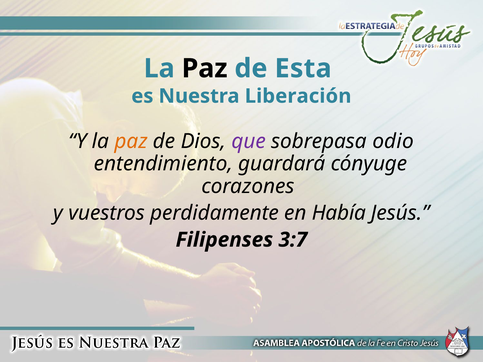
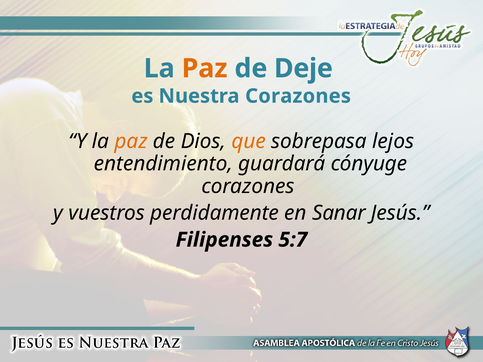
Paz at (205, 68) colour: black -> orange
Esta: Esta -> Deje
Nuestra Liberación: Liberación -> Corazones
que colour: purple -> orange
odio: odio -> lejos
Había: Había -> Sanar
3:7: 3:7 -> 5:7
